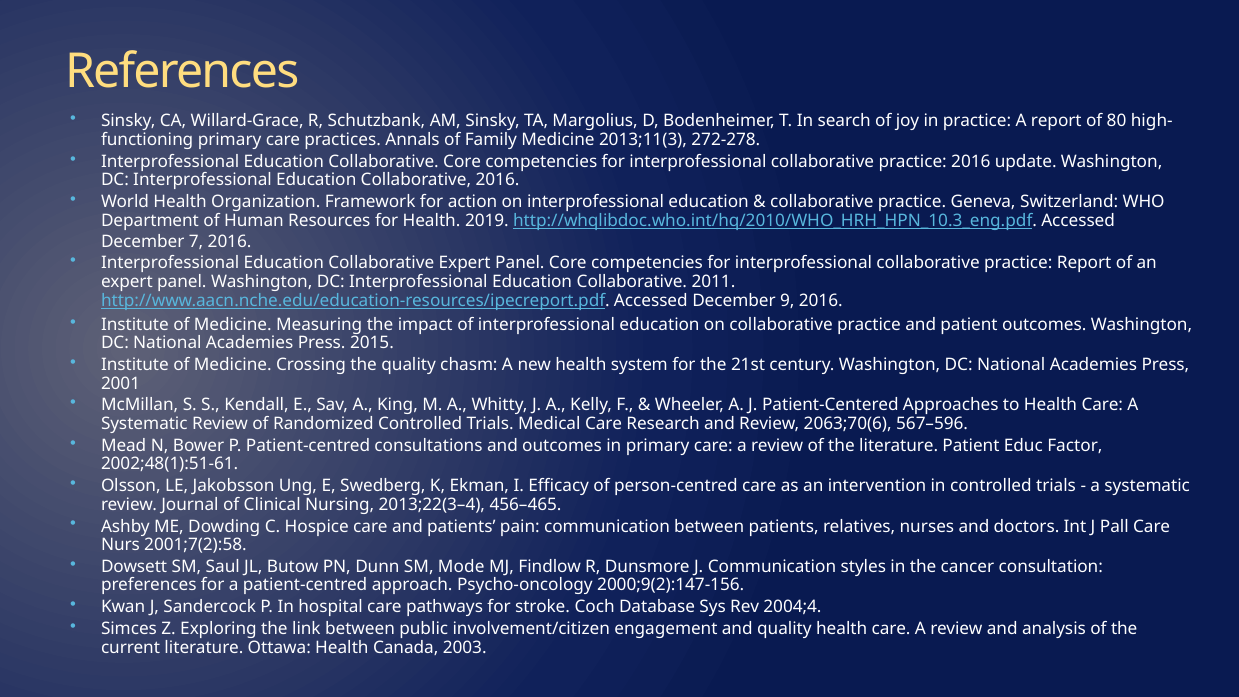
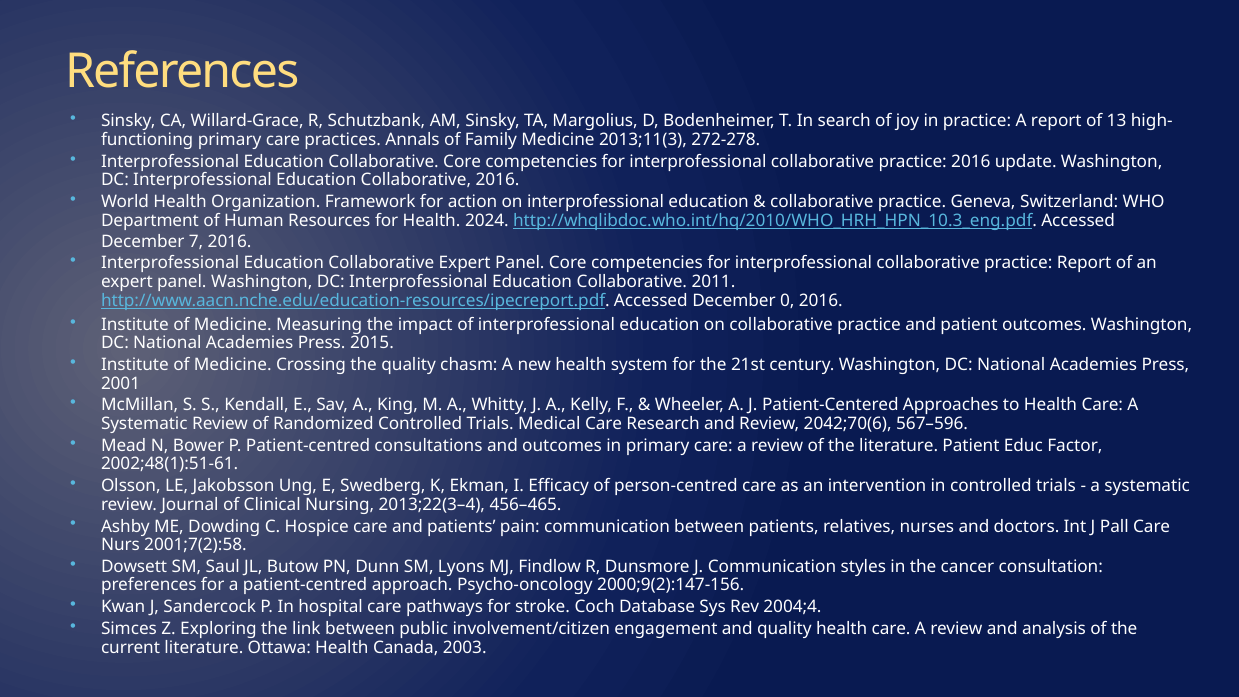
80: 80 -> 13
2019: 2019 -> 2024
9: 9 -> 0
2063;70(6: 2063;70(6 -> 2042;70(6
Mode: Mode -> Lyons
